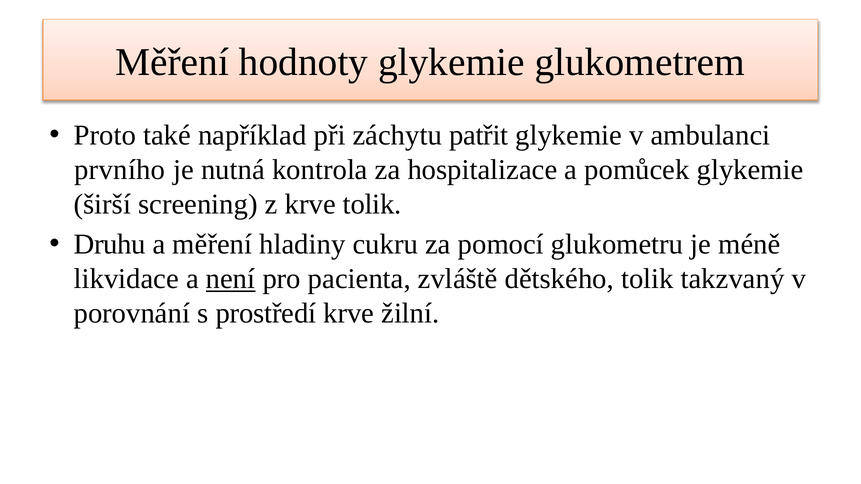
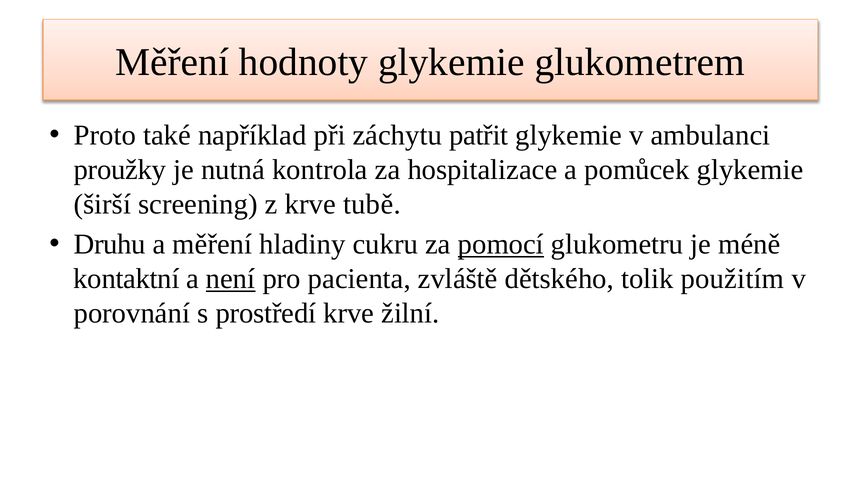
prvního: prvního -> proužky
krve tolik: tolik -> tubě
pomocí underline: none -> present
likvidace: likvidace -> kontaktní
takzvaný: takzvaný -> použitím
